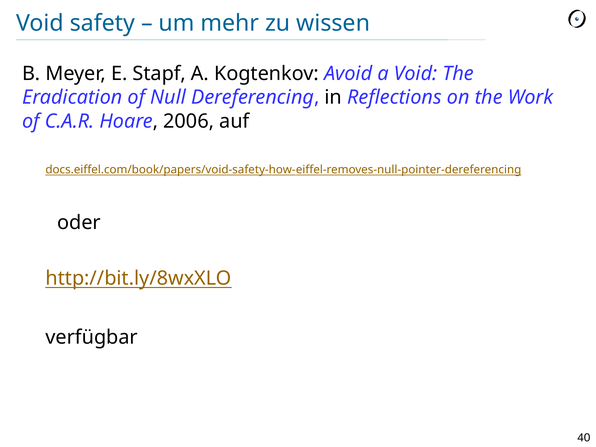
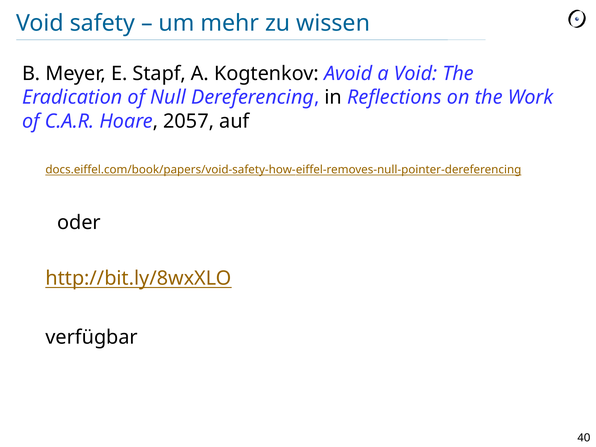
2006: 2006 -> 2057
